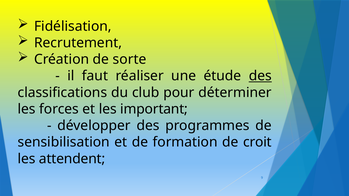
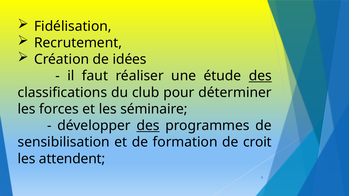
sorte: sorte -> idées
important: important -> séminaire
des at (148, 126) underline: none -> present
